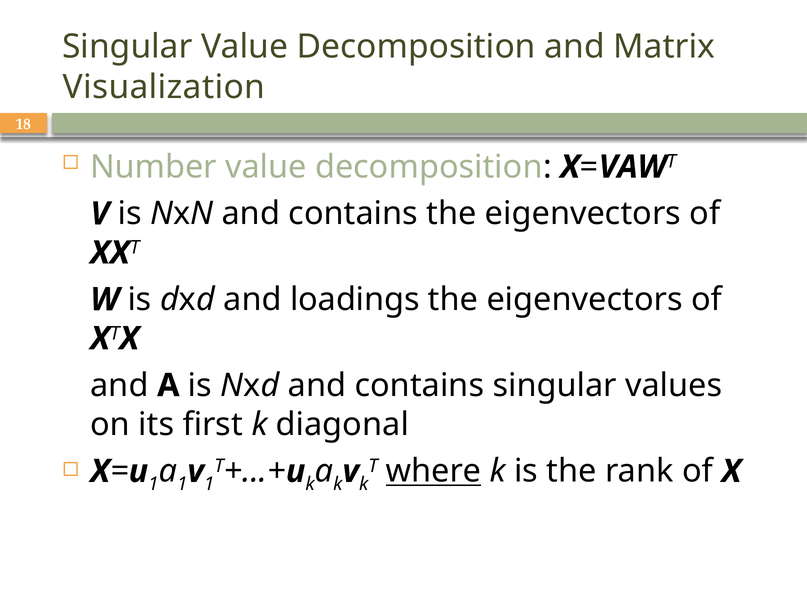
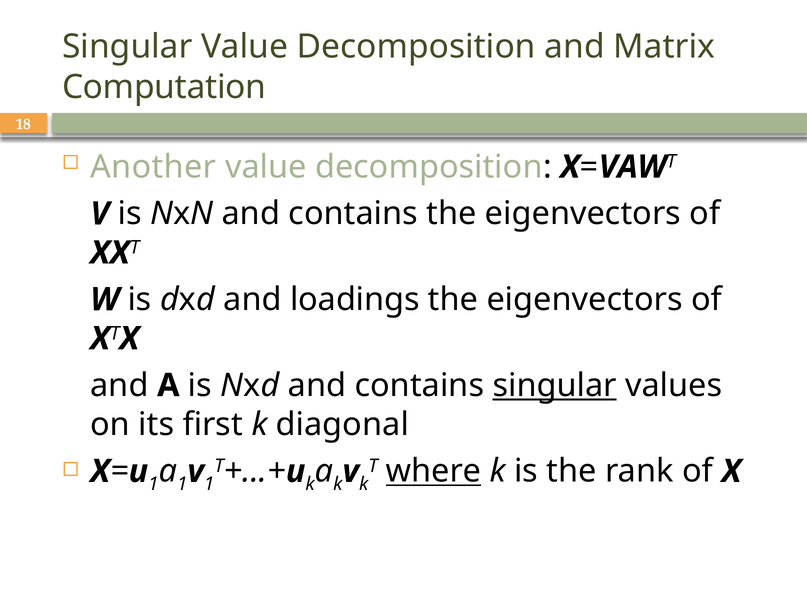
Visualization: Visualization -> Computation
Number: Number -> Another
singular at (555, 386) underline: none -> present
